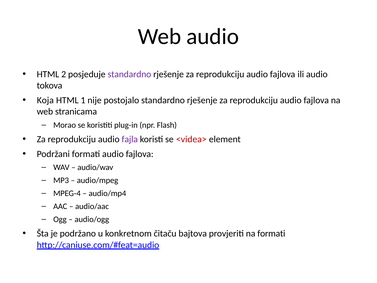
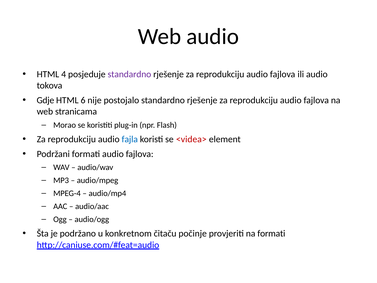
2: 2 -> 4
Koja: Koja -> Gdje
1: 1 -> 6
fajla colour: purple -> blue
bajtova: bajtova -> počinje
